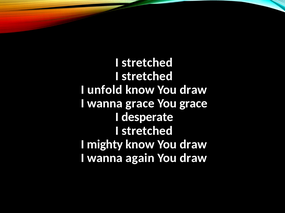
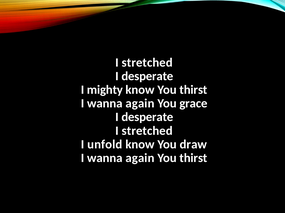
stretched at (147, 76): stretched -> desperate
unfold: unfold -> mighty
draw at (193, 90): draw -> thirst
grace at (140, 104): grace -> again
mighty: mighty -> unfold
draw at (193, 158): draw -> thirst
